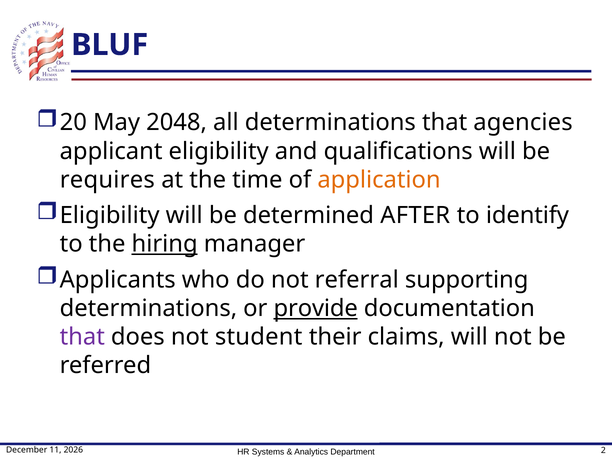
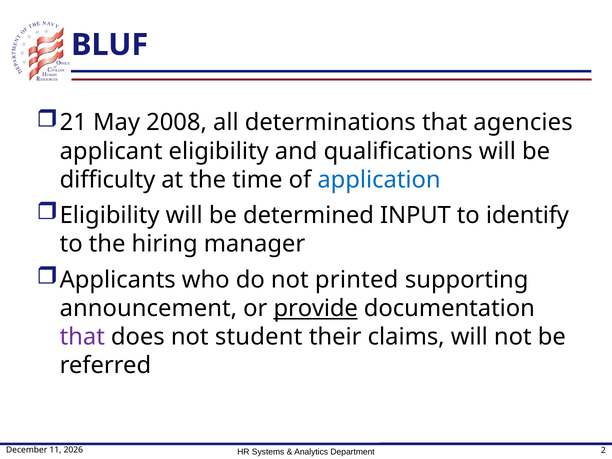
20: 20 -> 21
2048: 2048 -> 2008
requires: requires -> difficulty
application colour: orange -> blue
AFTER: AFTER -> INPUT
hiring underline: present -> none
referral: referral -> printed
determinations at (148, 308): determinations -> announcement
